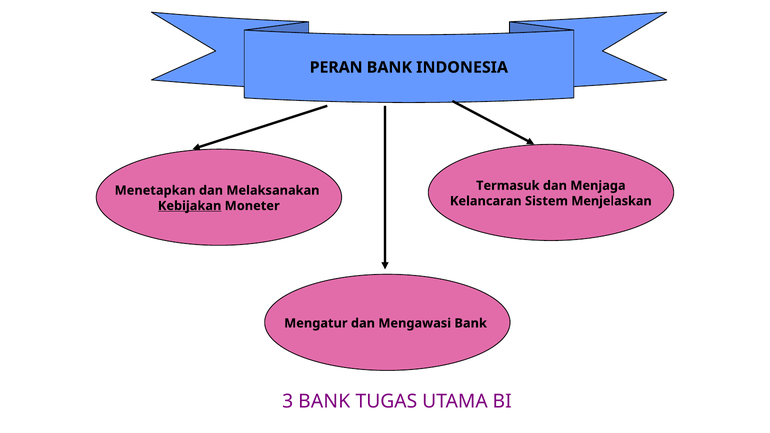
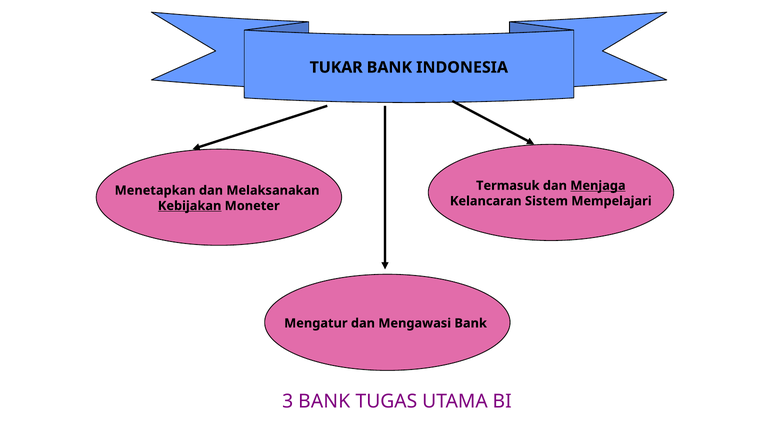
PERAN: PERAN -> TUKAR
Menjaga underline: none -> present
Menjelaskan: Menjelaskan -> Mempelajari
